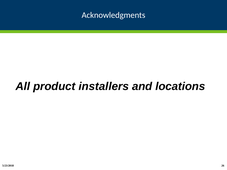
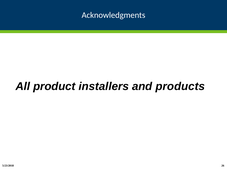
locations: locations -> products
